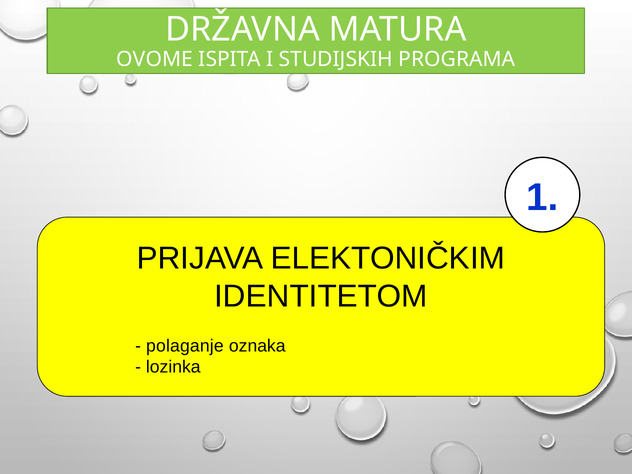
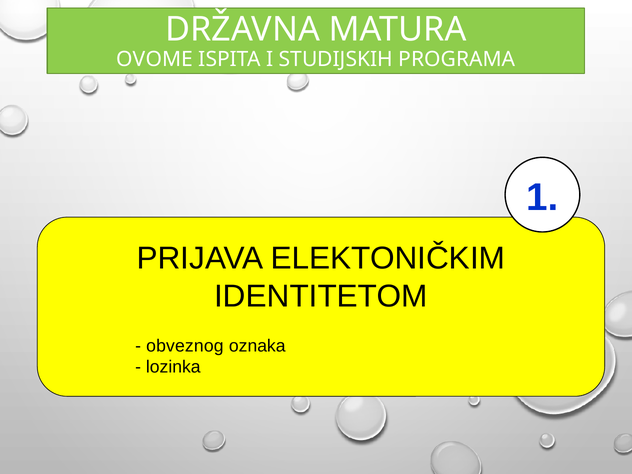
polaganje: polaganje -> obveznog
